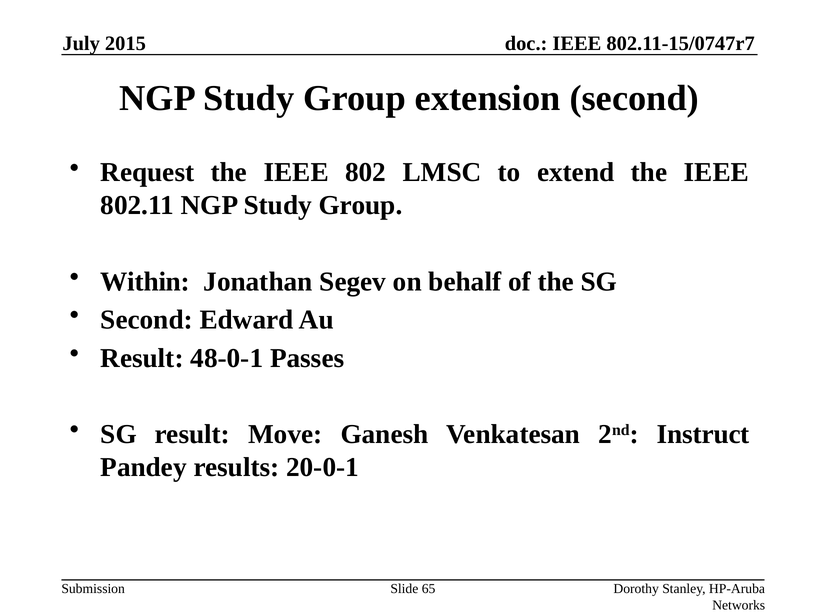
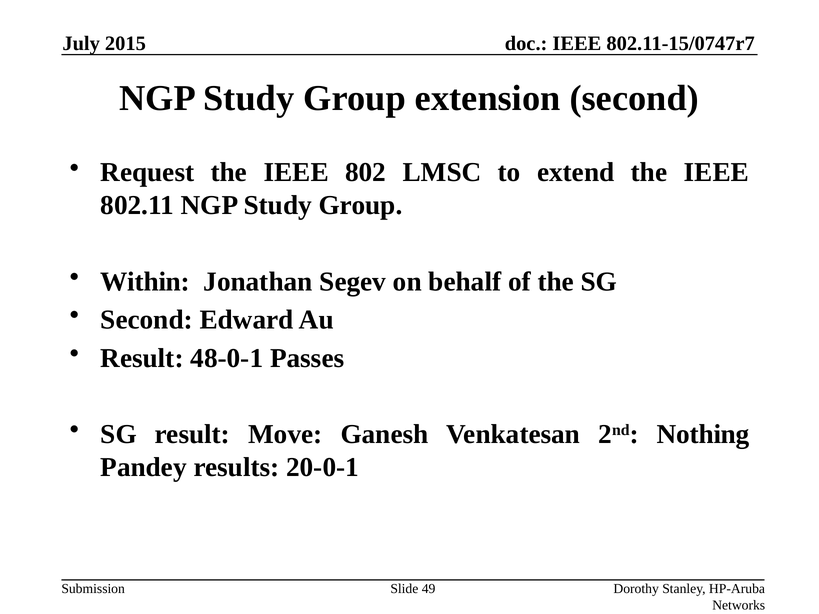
Instruct: Instruct -> Nothing
65: 65 -> 49
